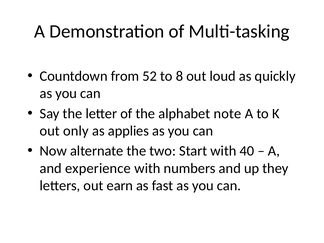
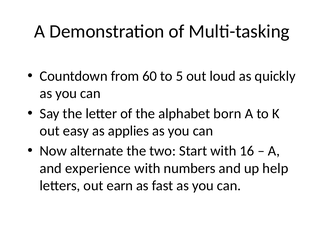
52: 52 -> 60
8: 8 -> 5
note: note -> born
only: only -> easy
40: 40 -> 16
they: they -> help
